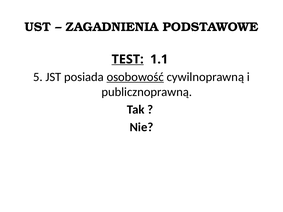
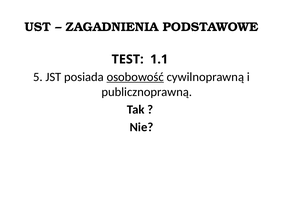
TEST underline: present -> none
